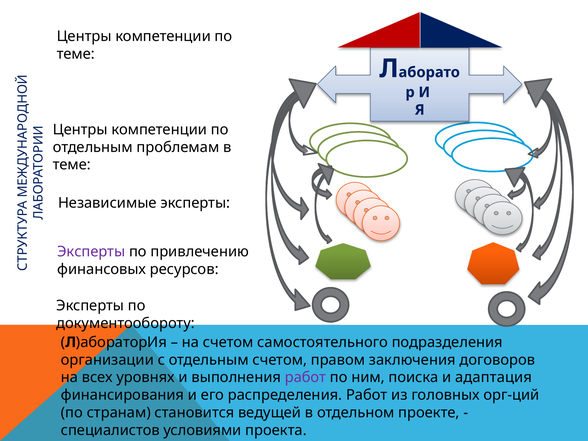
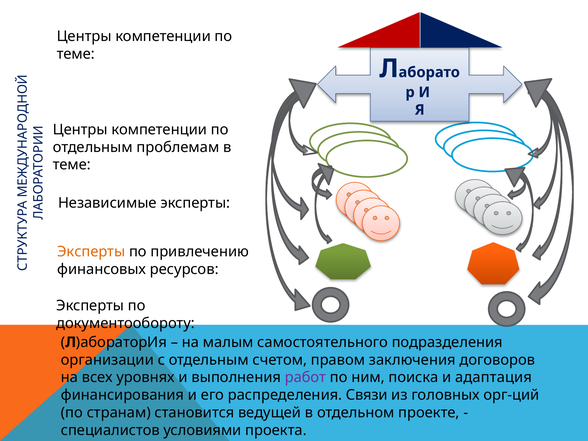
Эксперты at (91, 252) colour: purple -> orange
на счетом: счетом -> малым
распределения Работ: Работ -> Связи
